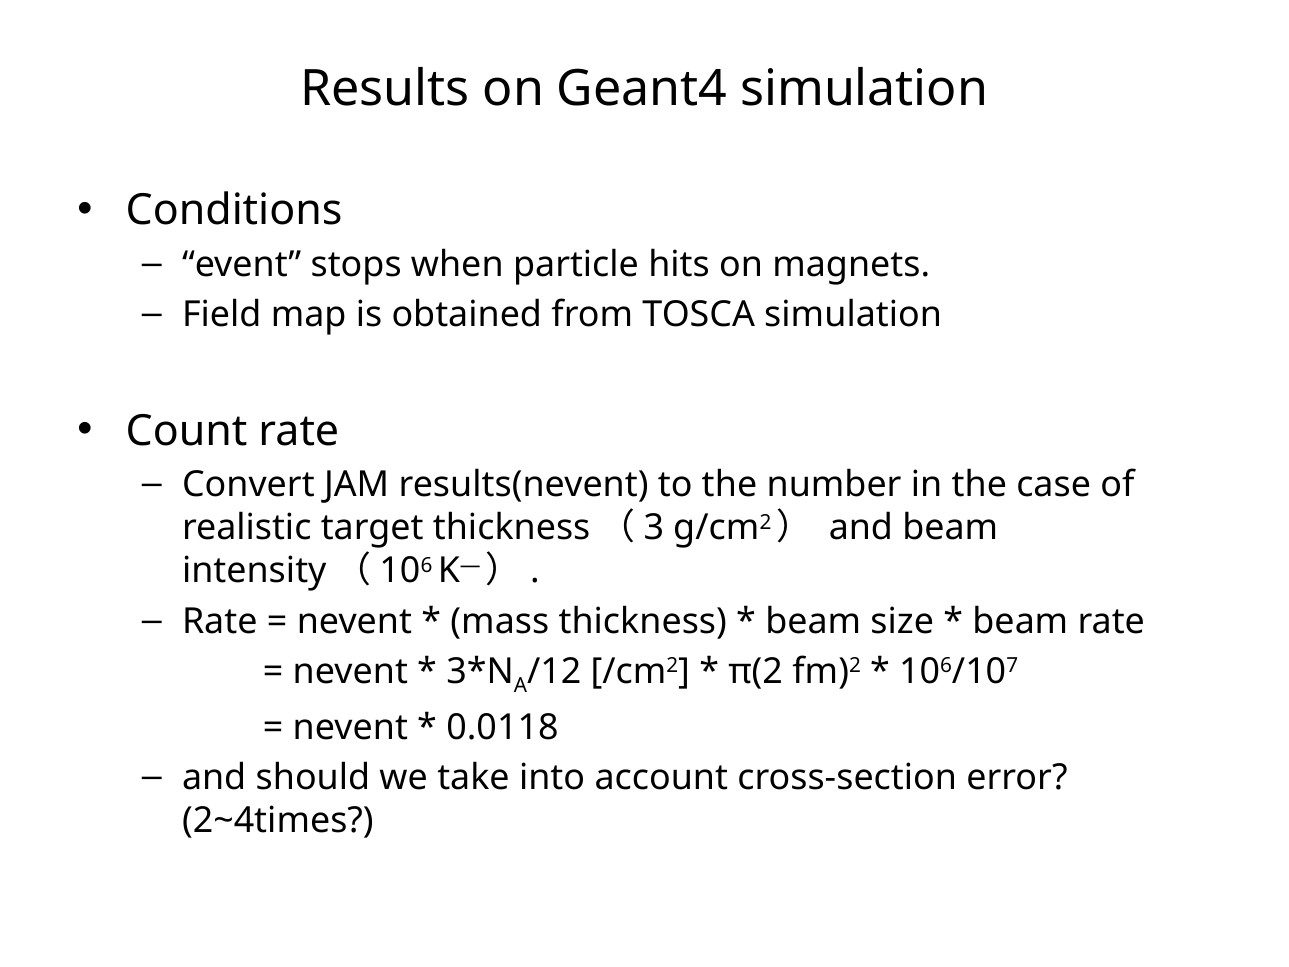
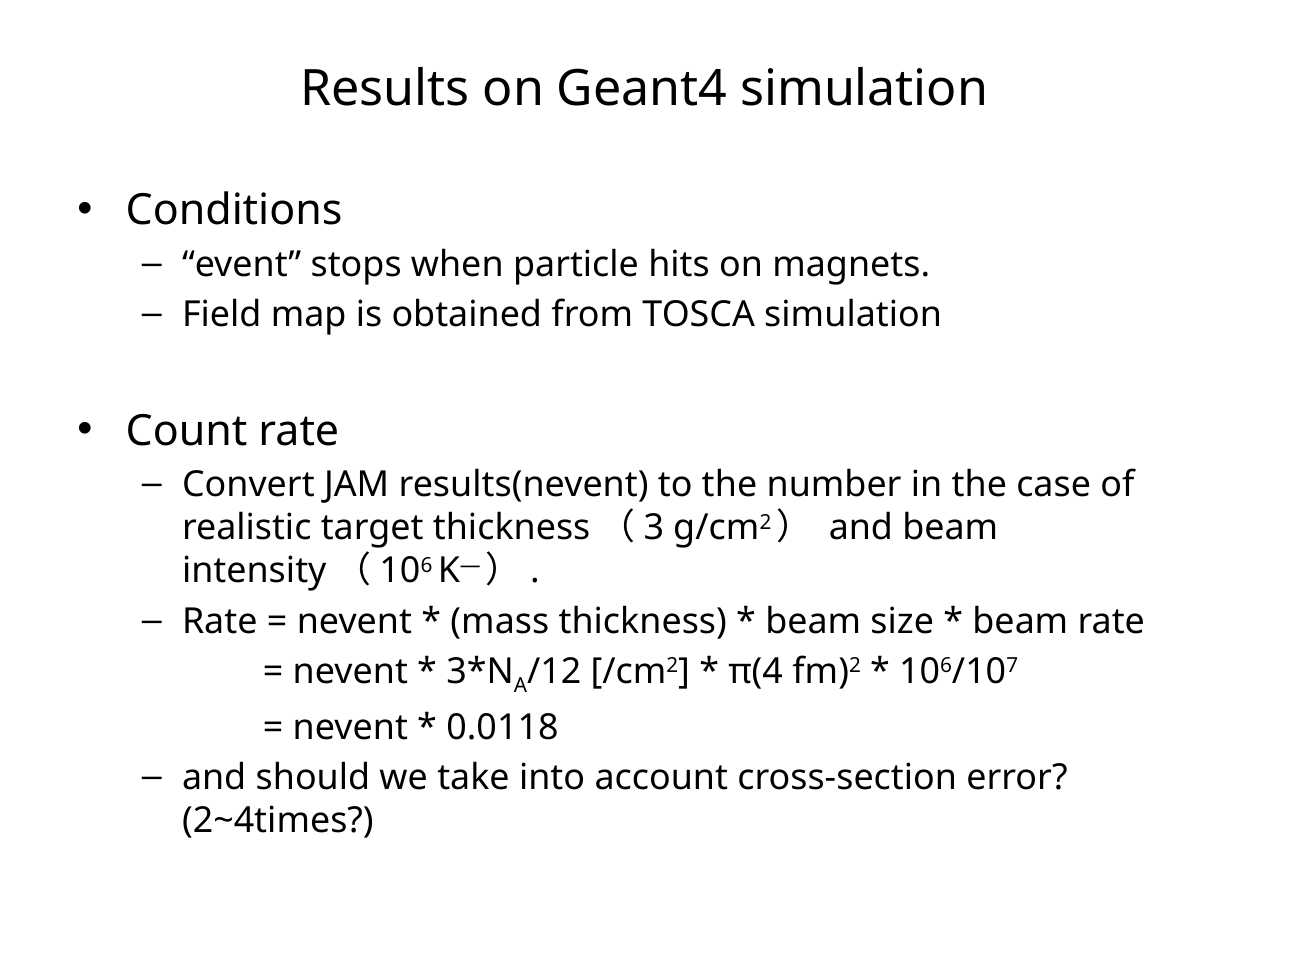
π(2: π(2 -> π(4
